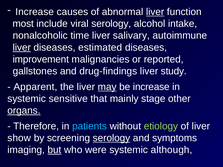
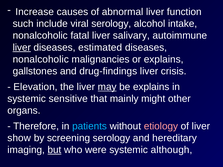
liver at (155, 12) underline: present -> none
most: most -> such
time: time -> fatal
improvement at (41, 59): improvement -> nonalcoholic
or reported: reported -> explains
study: study -> crisis
Apparent: Apparent -> Elevation
be increase: increase -> explains
stage: stage -> might
organs underline: present -> none
etiology colour: light green -> pink
serology at (112, 138) underline: present -> none
symptoms: symptoms -> hereditary
